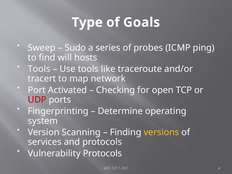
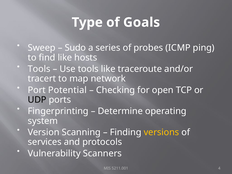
find will: will -> like
Activated: Activated -> Potential
UDP colour: red -> black
Vulnerability Protocols: Protocols -> Scanners
